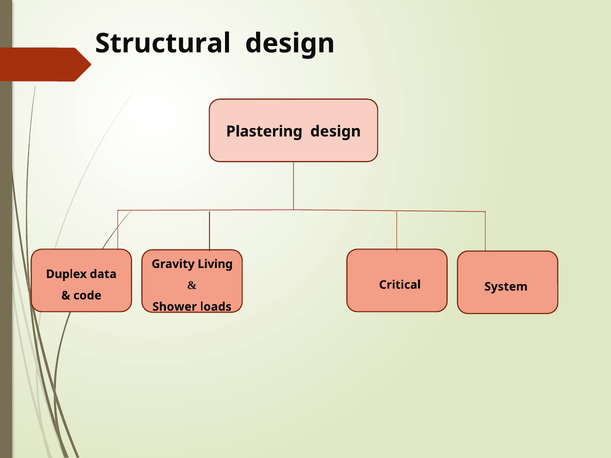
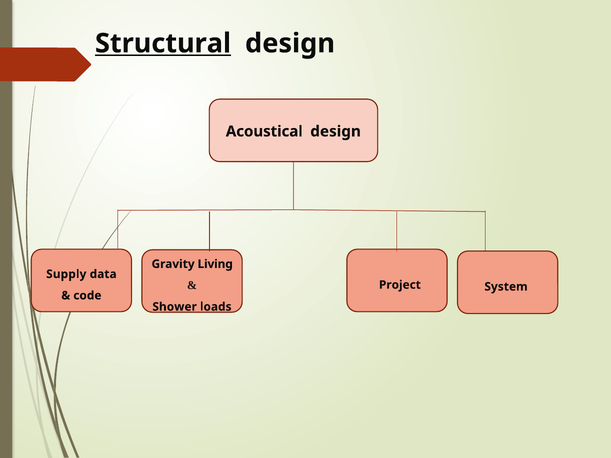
Structural underline: none -> present
Plastering: Plastering -> Acoustical
Duplex: Duplex -> Supply
Critical: Critical -> Project
